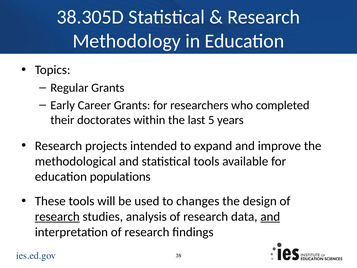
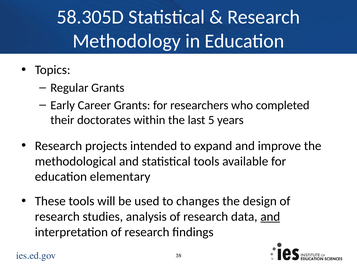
38.305D: 38.305D -> 58.305D
populations: populations -> elementary
research at (57, 216) underline: present -> none
